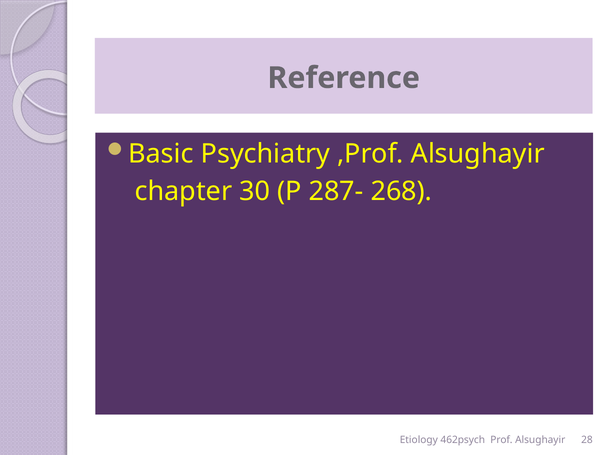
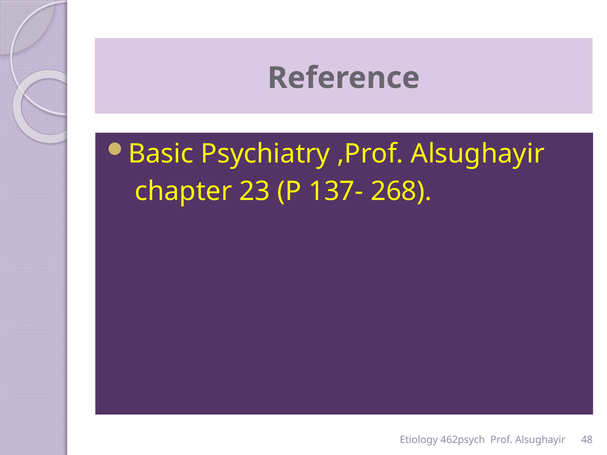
30: 30 -> 23
287-: 287- -> 137-
28: 28 -> 48
